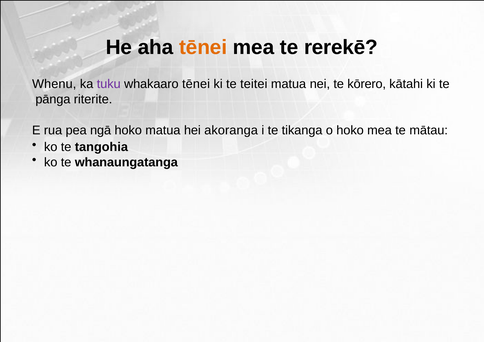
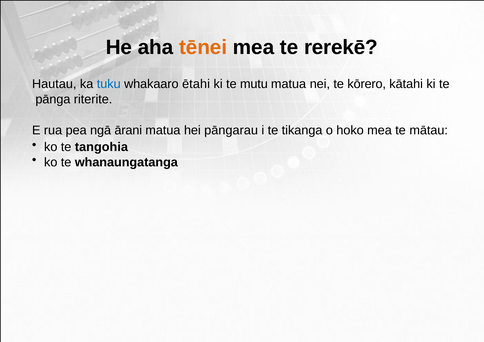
Whenu: Whenu -> Hautau
tuku colour: purple -> blue
whakaaro tēnei: tēnei -> ētahi
teitei: teitei -> mutu
ngā hoko: hoko -> ārani
akoranga: akoranga -> pāngarau
